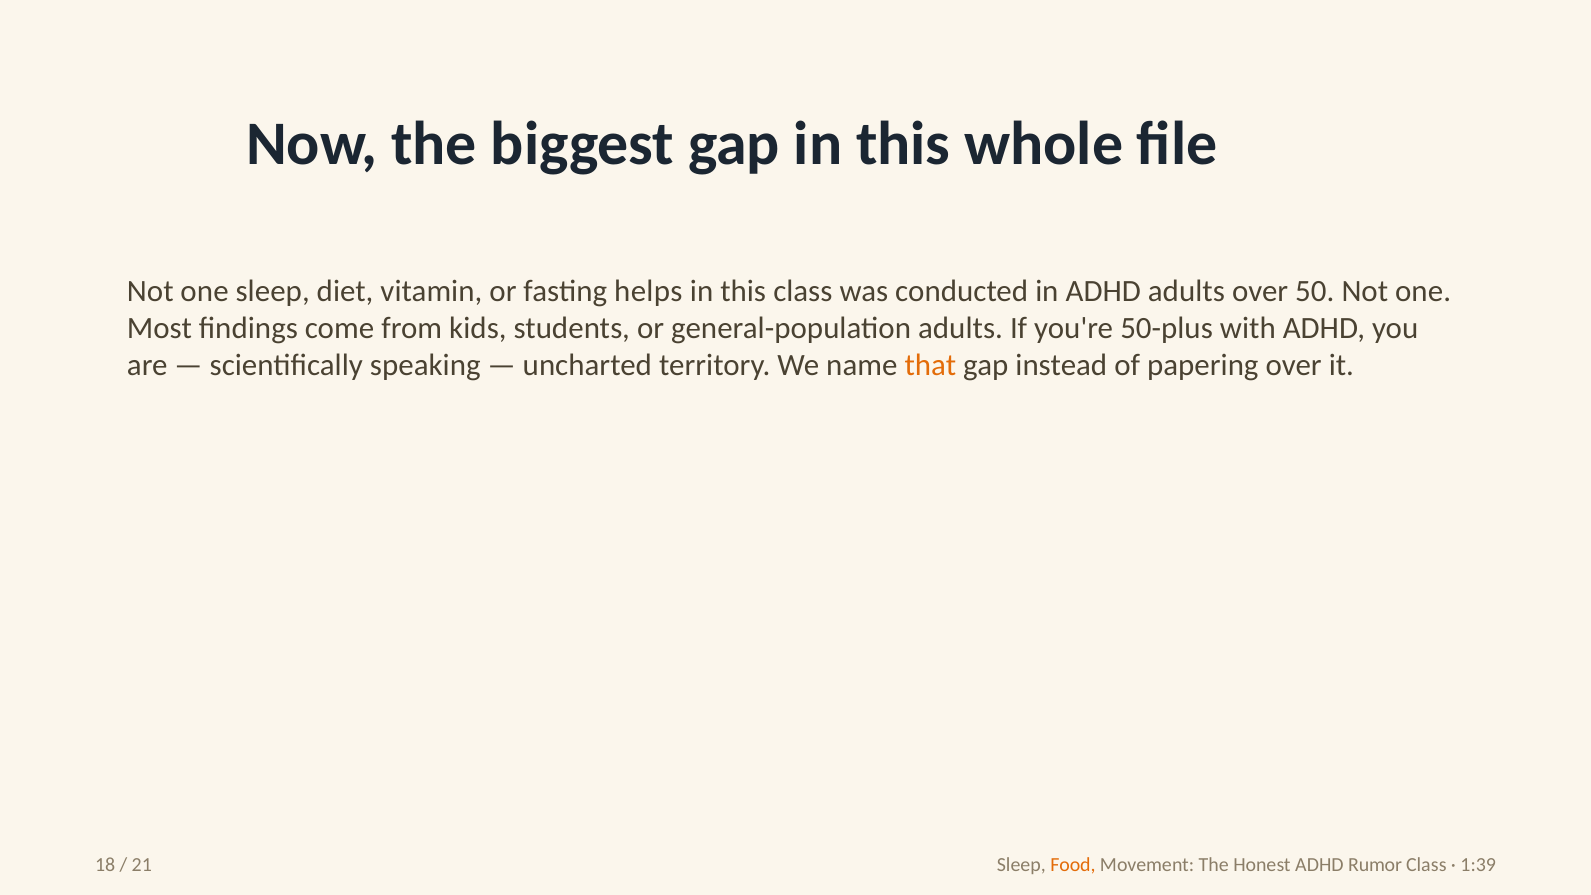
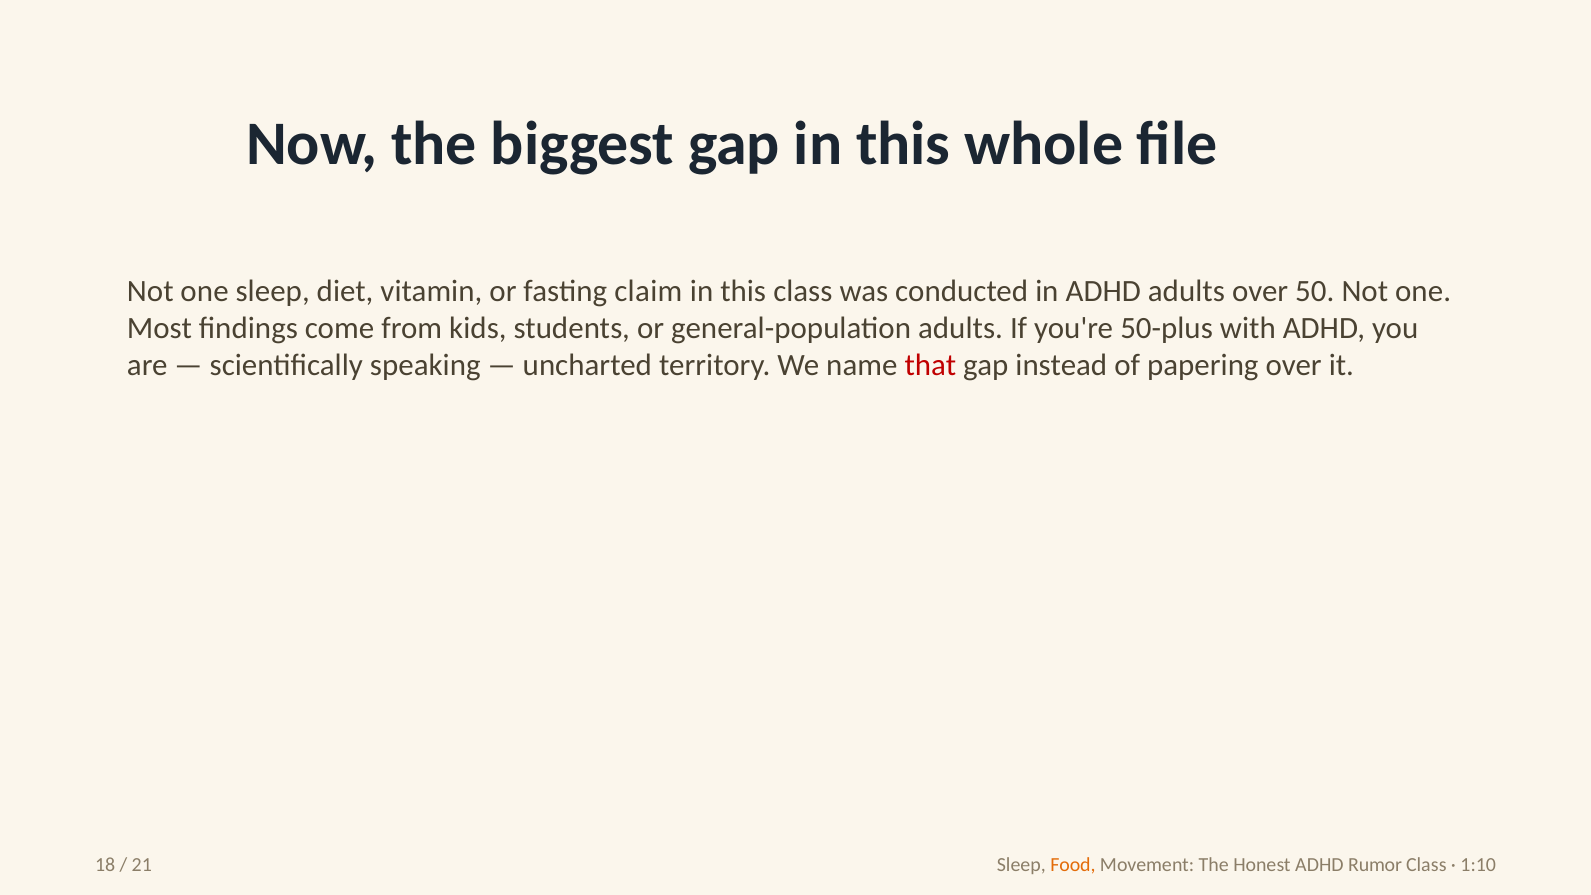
helps: helps -> claim
that colour: orange -> red
1:39: 1:39 -> 1:10
